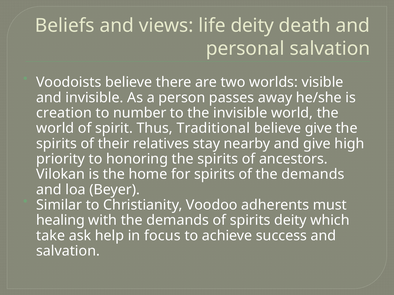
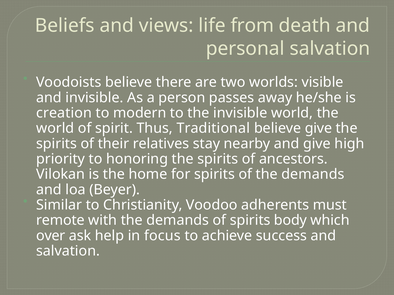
life deity: deity -> from
number: number -> modern
healing: healing -> remote
spirits deity: deity -> body
take: take -> over
